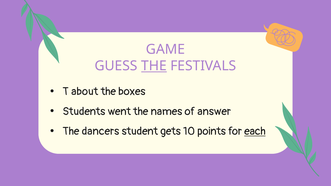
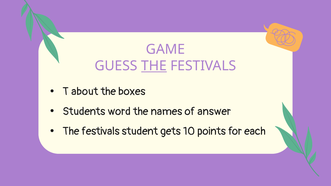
went: went -> word
dancers at (100, 131): dancers -> festivals
each underline: present -> none
